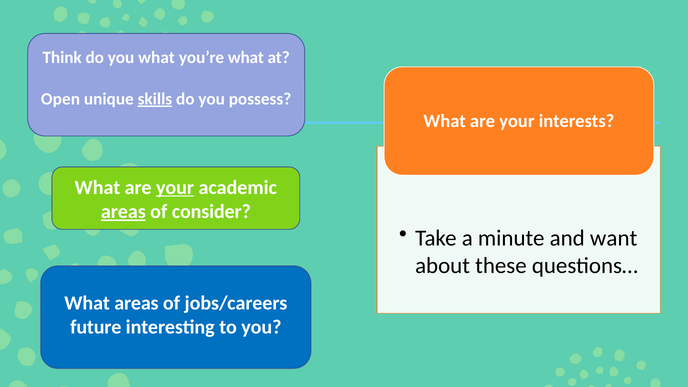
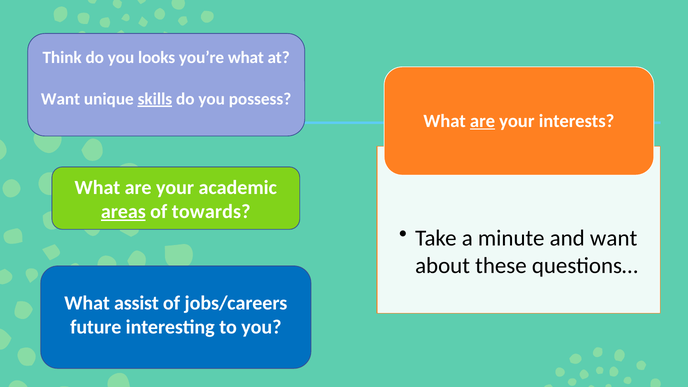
you what: what -> looks
Open at (60, 99): Open -> Want
are at (483, 121) underline: none -> present
your at (175, 187) underline: present -> none
consider: consider -> towards
What areas: areas -> assist
